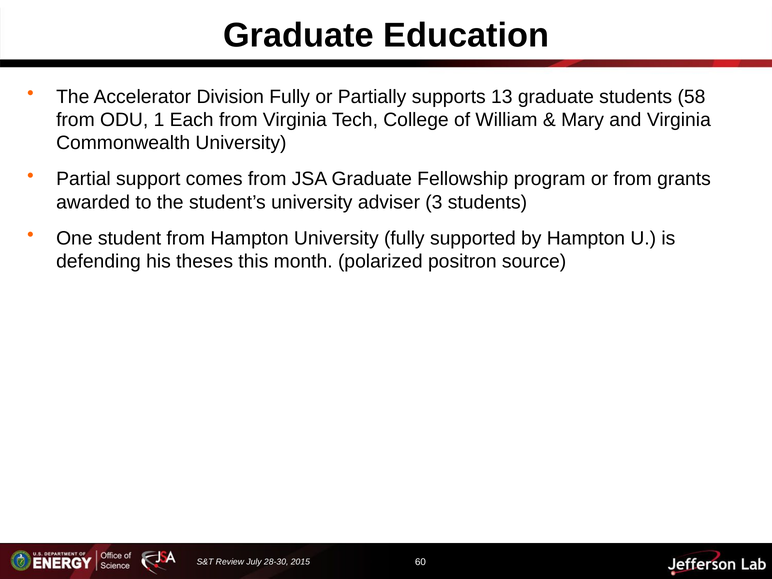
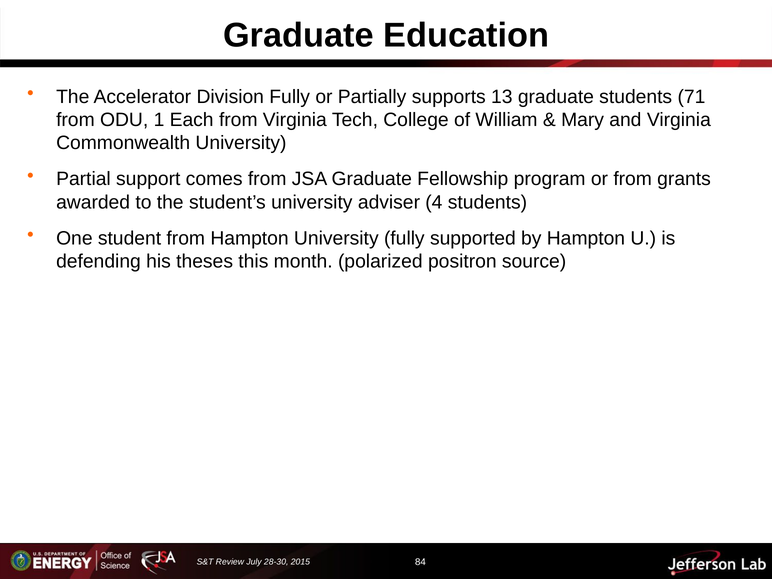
58: 58 -> 71
3: 3 -> 4
60: 60 -> 84
